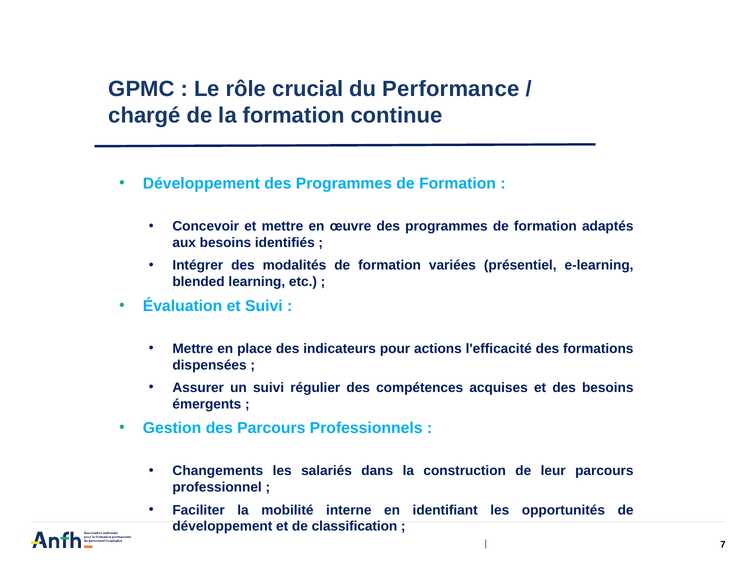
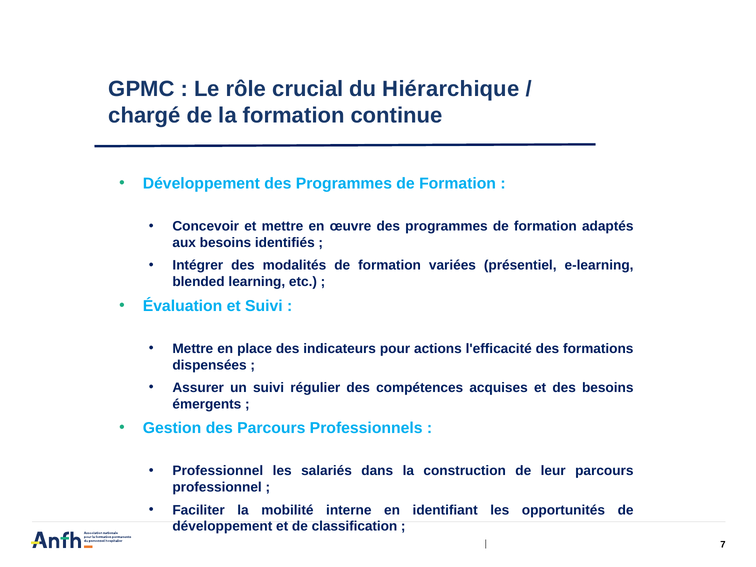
Performance: Performance -> Hiérarchique
Changements at (218, 471): Changements -> Professionnel
